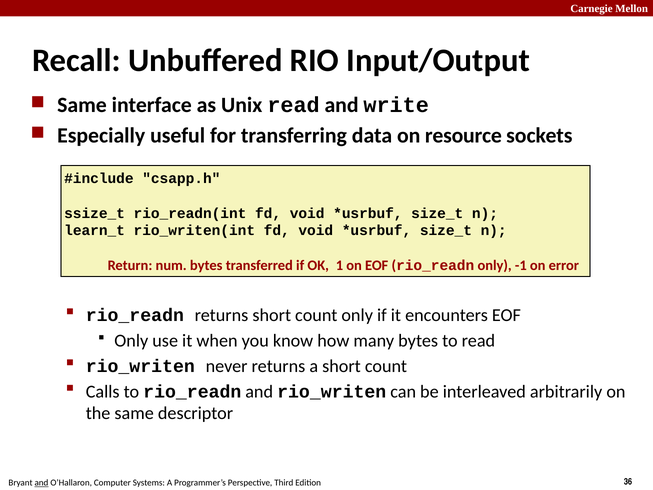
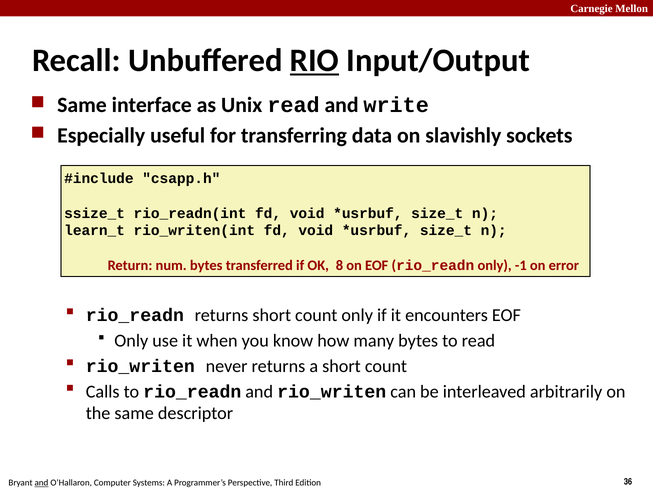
RIO underline: none -> present
resource: resource -> slavishly
1: 1 -> 8
